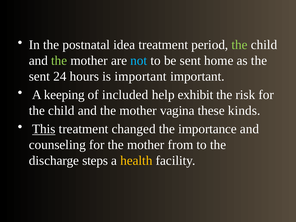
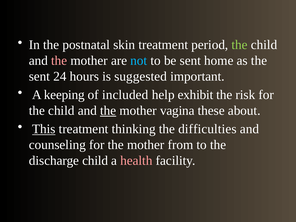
idea: idea -> skin
the at (59, 61) colour: light green -> pink
is important: important -> suggested
the at (108, 111) underline: none -> present
kinds: kinds -> about
changed: changed -> thinking
importance: importance -> difficulties
discharge steps: steps -> child
health colour: yellow -> pink
